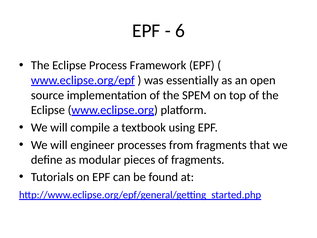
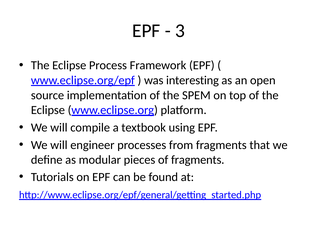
6: 6 -> 3
essentially: essentially -> interesting
